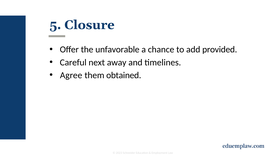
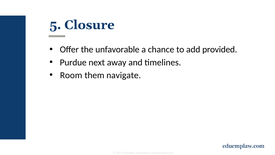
Careful: Careful -> Purdue
Agree: Agree -> Room
obtained: obtained -> navigate
